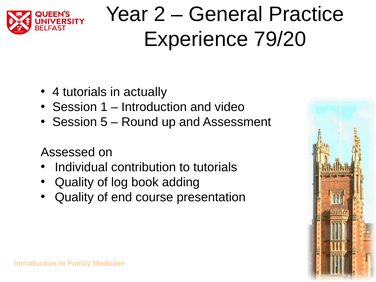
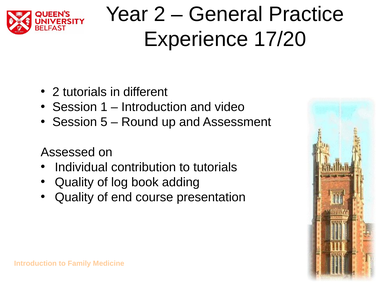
79/20: 79/20 -> 17/20
4 at (56, 92): 4 -> 2
actually: actually -> different
